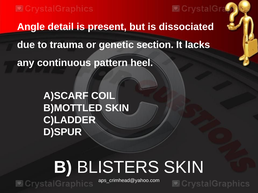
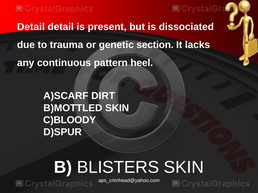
Angle at (31, 27): Angle -> Detail
COIL: COIL -> DIRT
C)LADDER: C)LADDER -> C)BLOODY
